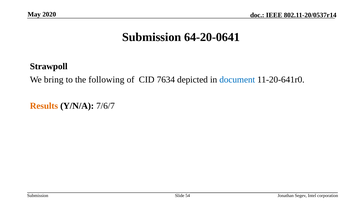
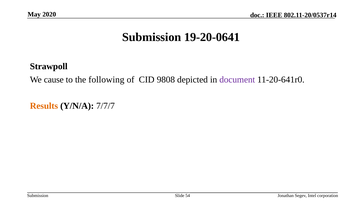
64-20-0641: 64-20-0641 -> 19-20-0641
bring: bring -> cause
7634: 7634 -> 9808
document colour: blue -> purple
7/6/7: 7/6/7 -> 7/7/7
